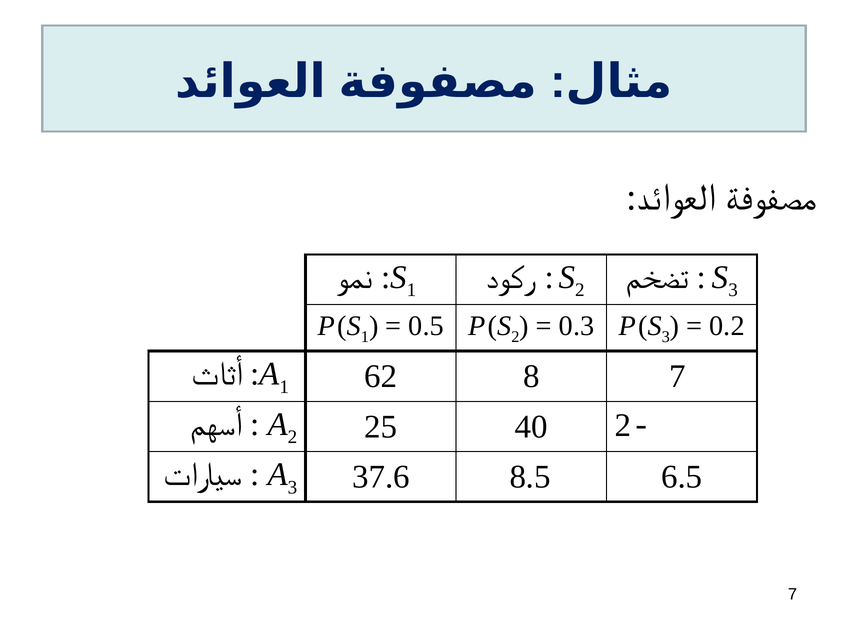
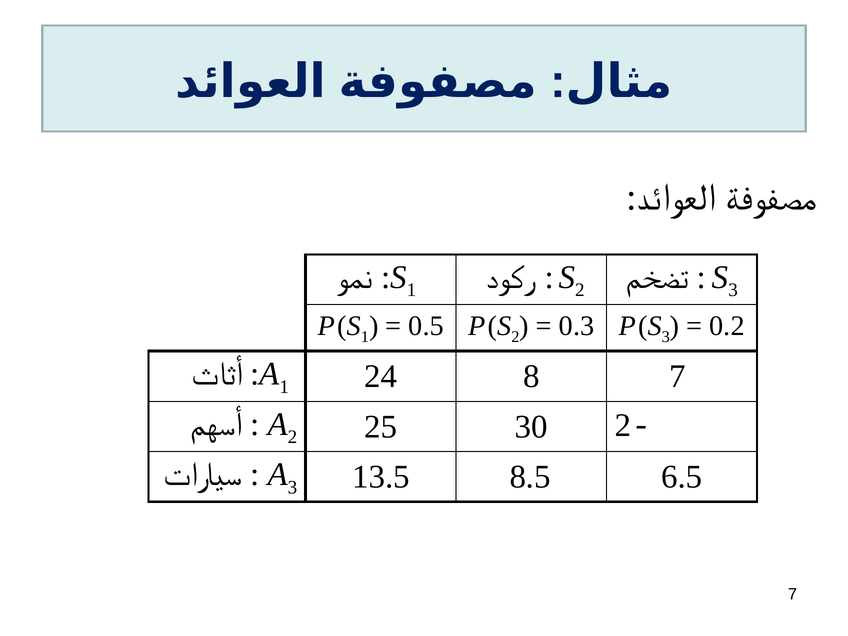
62: 62 -> 24
40: 40 -> 30
37.6: 37.6 -> 13.5
